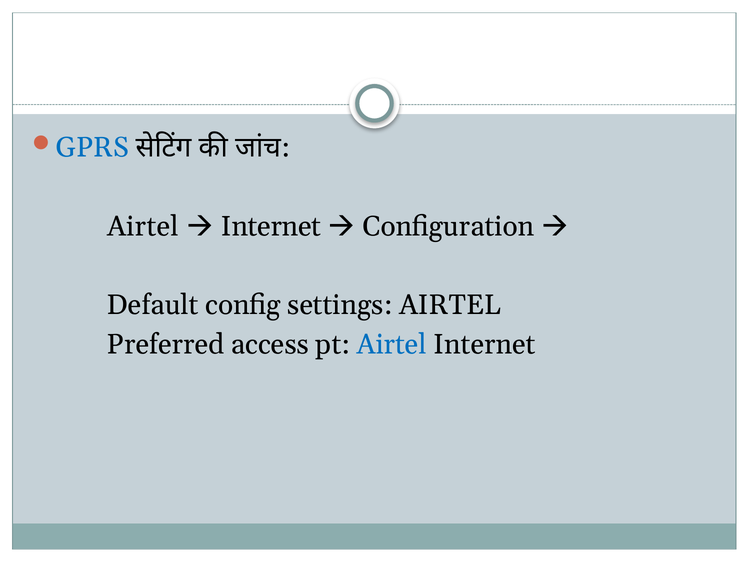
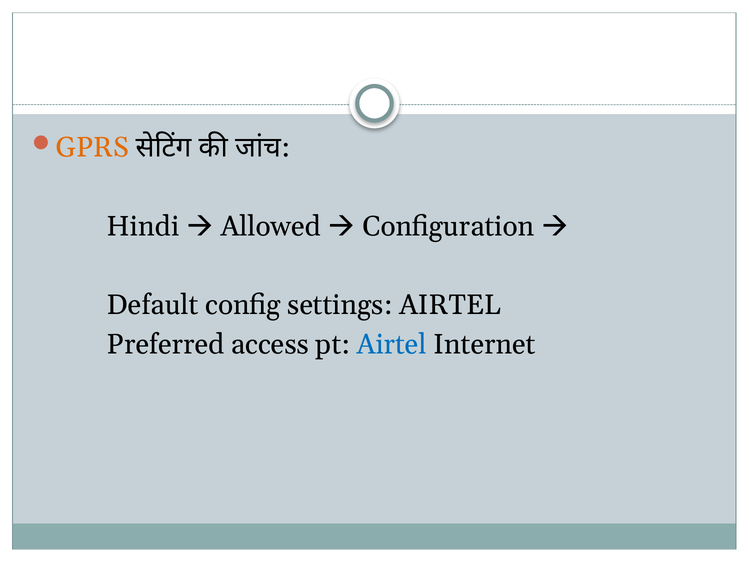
GPRS colour: blue -> orange
Airtel at (143, 226): Airtel -> Hindi
Internet at (271, 226): Internet -> Allowed
